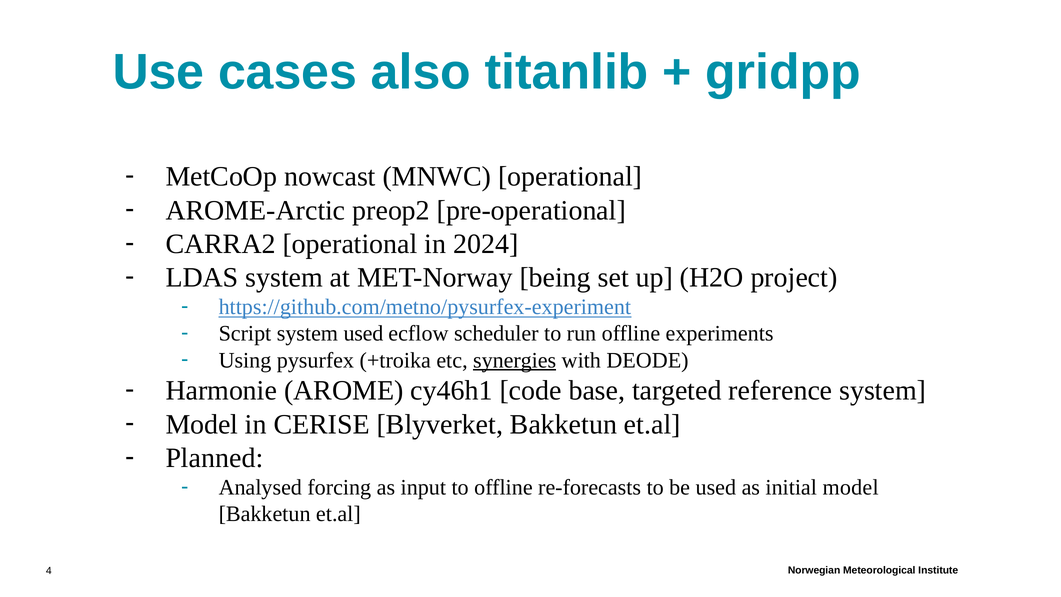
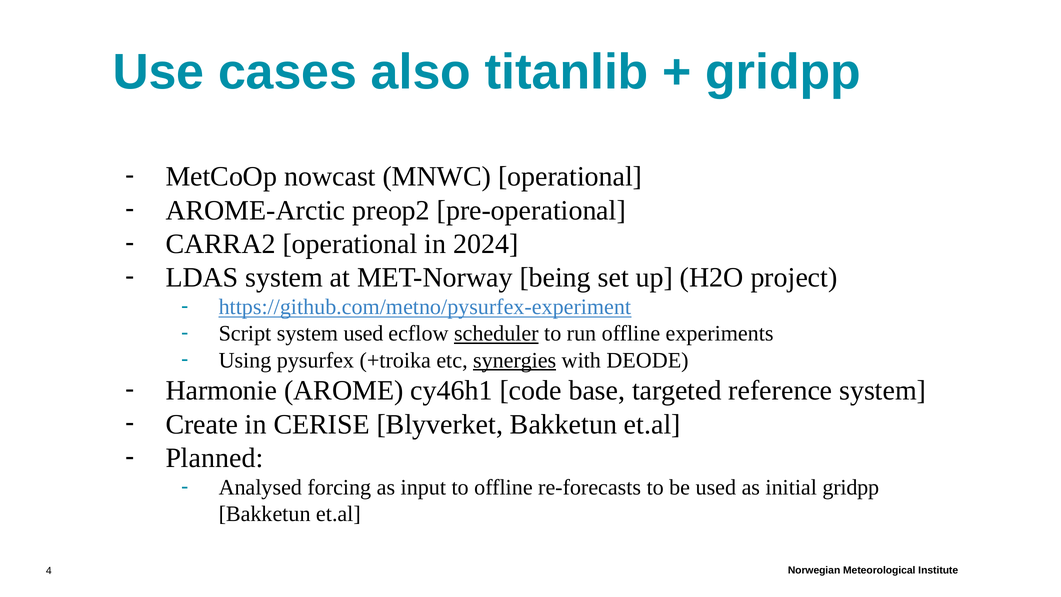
scheduler underline: none -> present
Model at (202, 424): Model -> Create
initial model: model -> gridpp
